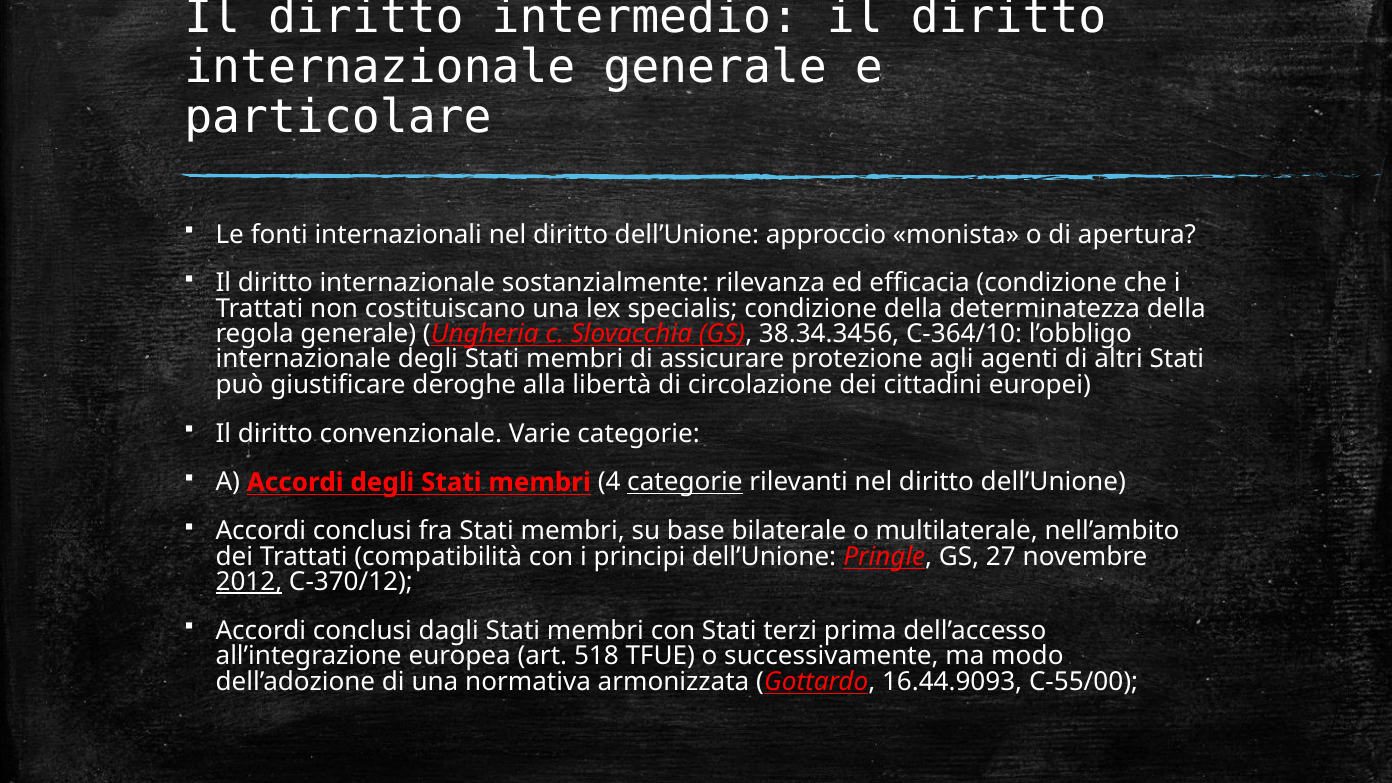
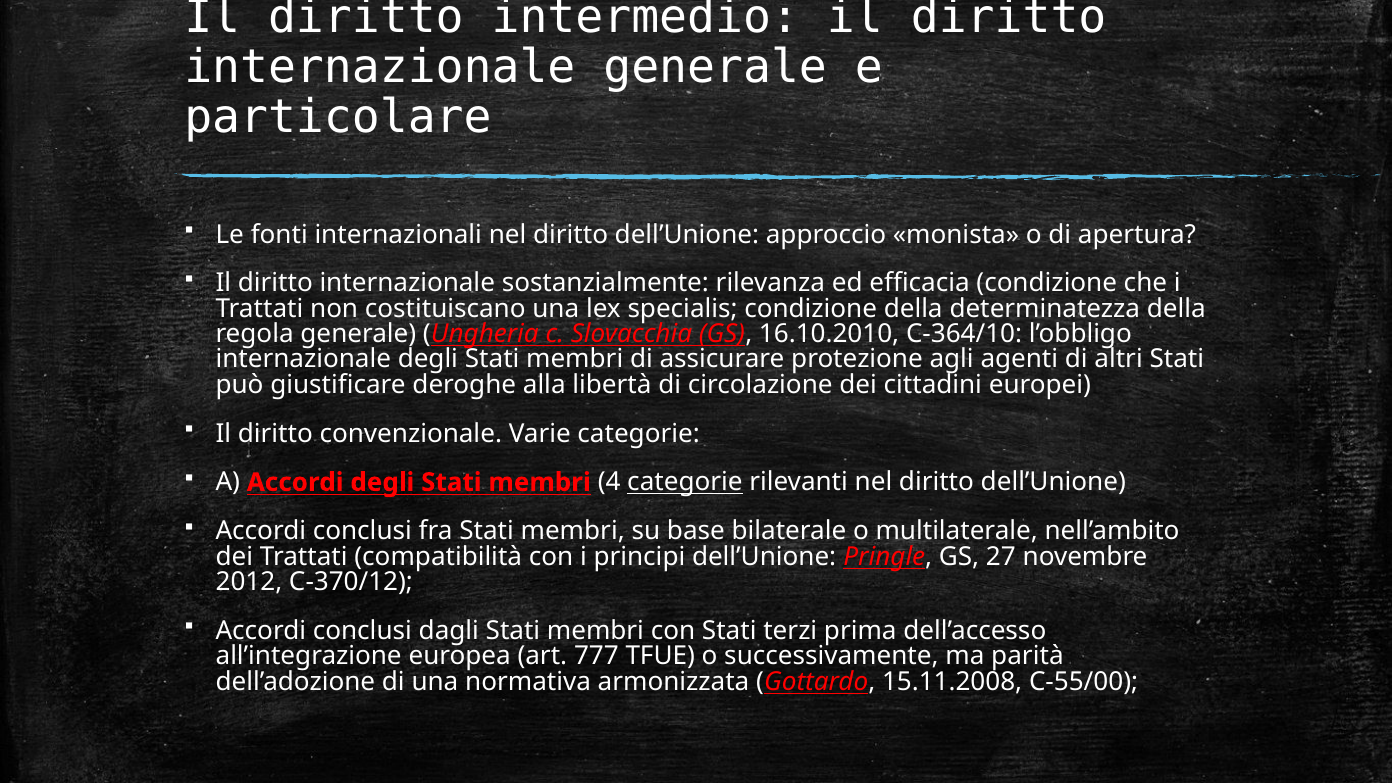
38.34.3456: 38.34.3456 -> 16.10.2010
2012 underline: present -> none
518: 518 -> 777
modo: modo -> parità
16.44.9093: 16.44.9093 -> 15.11.2008
